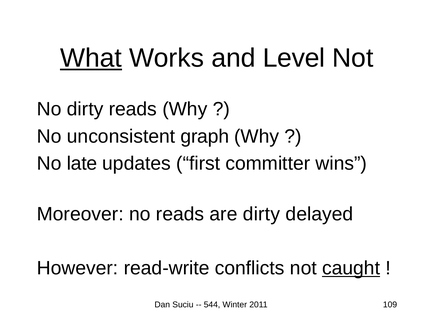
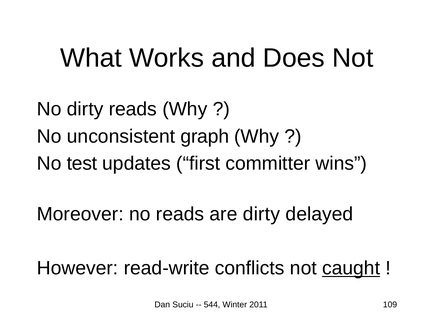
What underline: present -> none
Level: Level -> Does
late: late -> test
